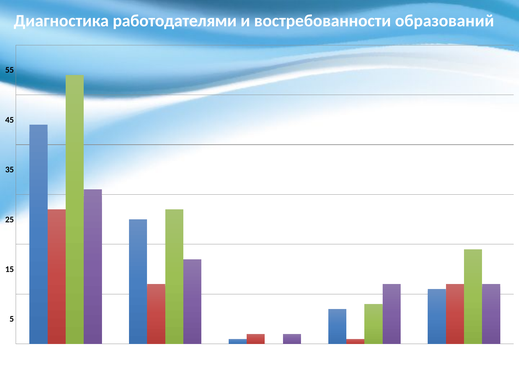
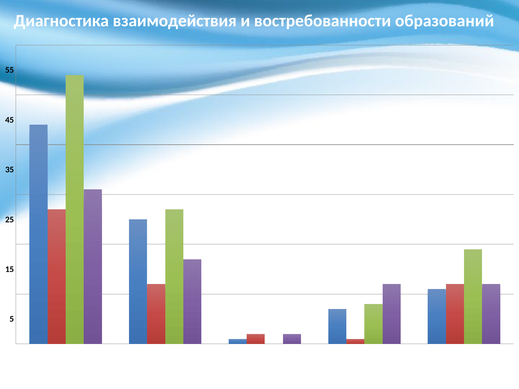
работодателями: работодателями -> взаимодействия
